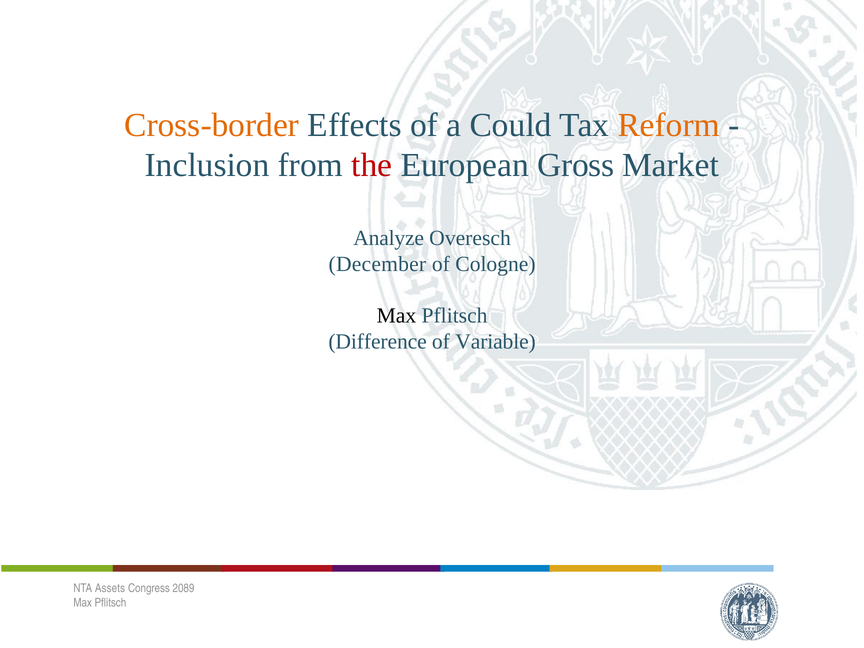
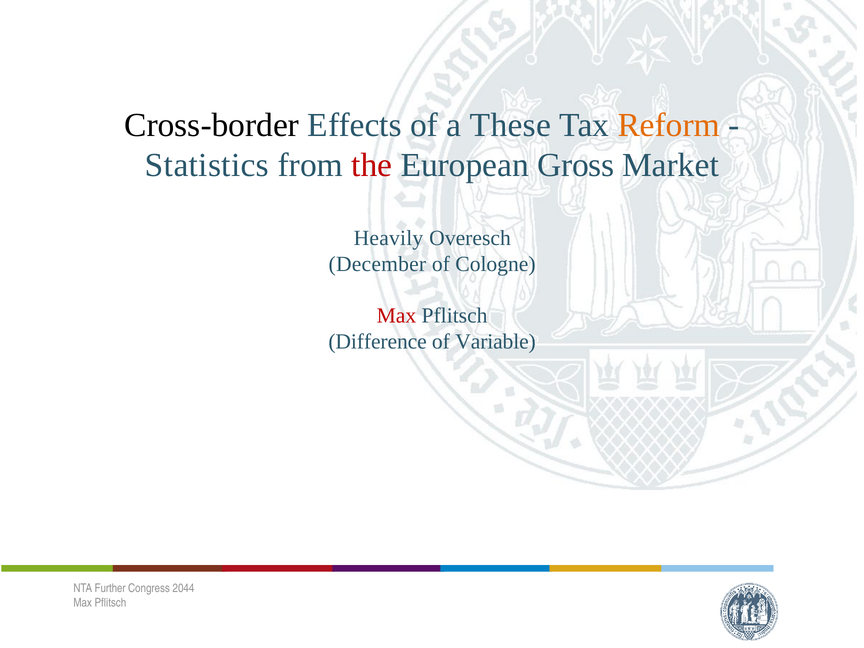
Cross-border colour: orange -> black
Could: Could -> These
Inclusion: Inclusion -> Statistics
Analyze: Analyze -> Heavily
Max at (396, 316) colour: black -> red
Assets: Assets -> Further
2089: 2089 -> 2044
